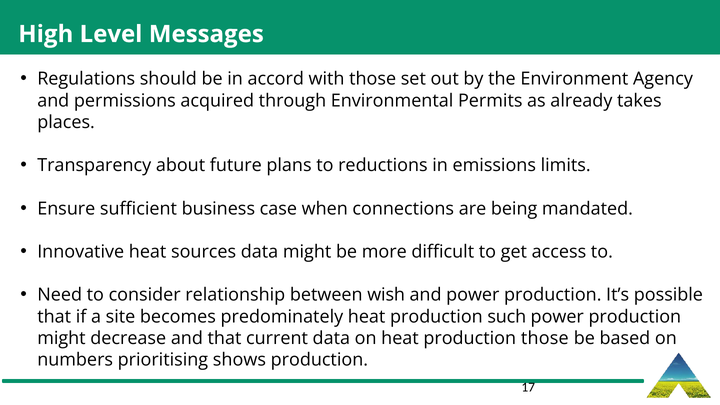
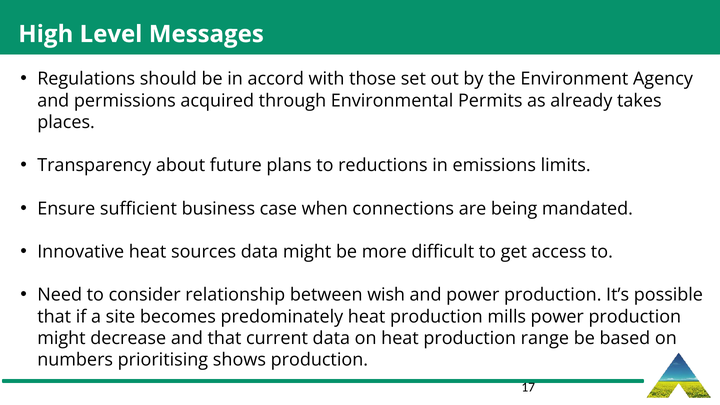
such: such -> mills
production those: those -> range
